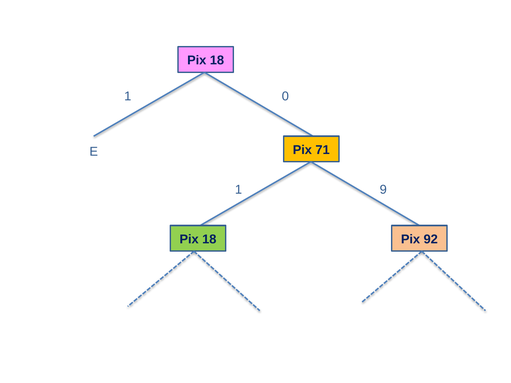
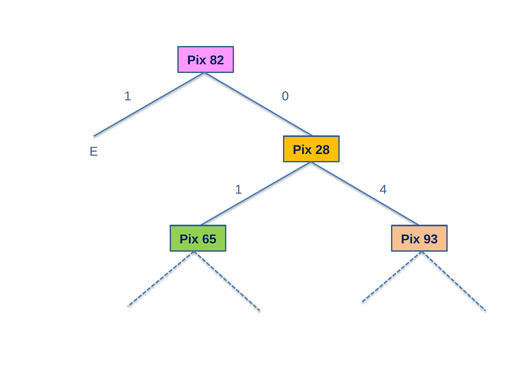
18 at (217, 60): 18 -> 82
71: 71 -> 28
9: 9 -> 4
18 at (209, 239): 18 -> 65
92: 92 -> 93
